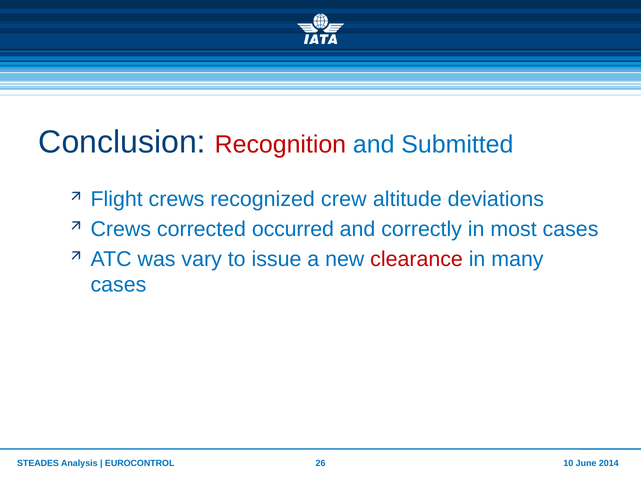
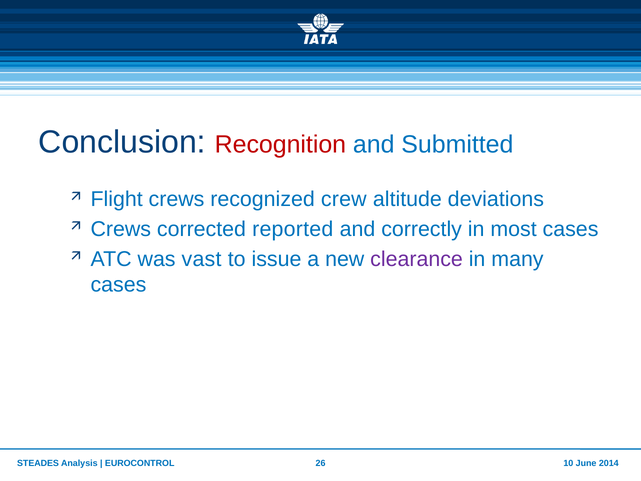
occurred: occurred -> reported
vary: vary -> vast
clearance colour: red -> purple
